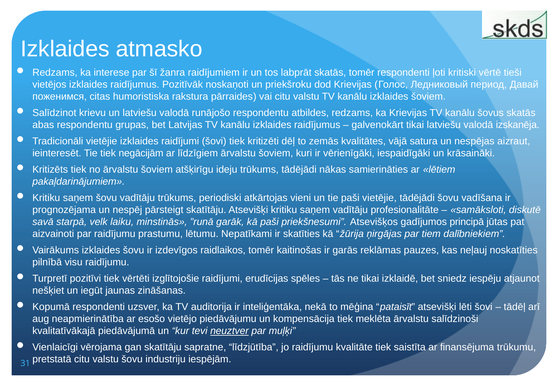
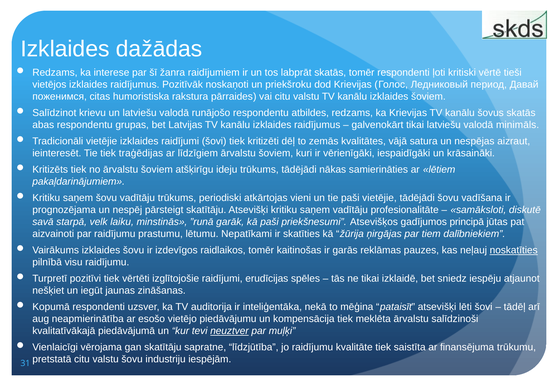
atmasko: atmasko -> dažādas
izskanēja: izskanēja -> minimāls
negācijām: negācijām -> traģēdijas
noskatīties underline: none -> present
